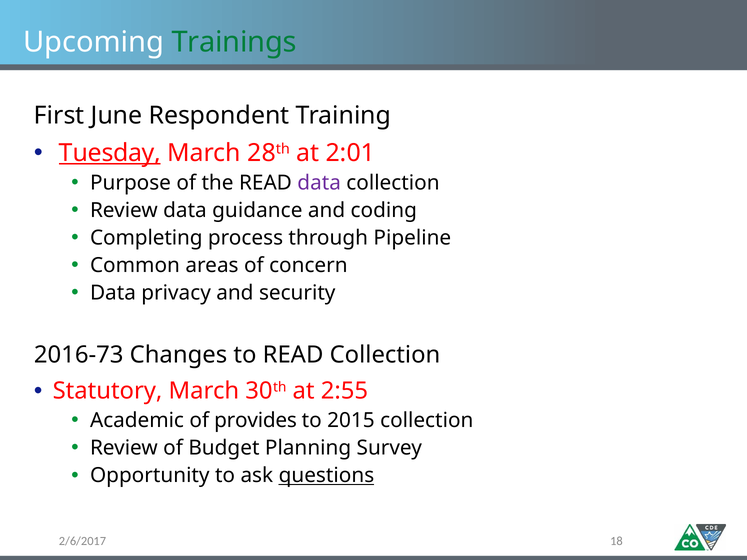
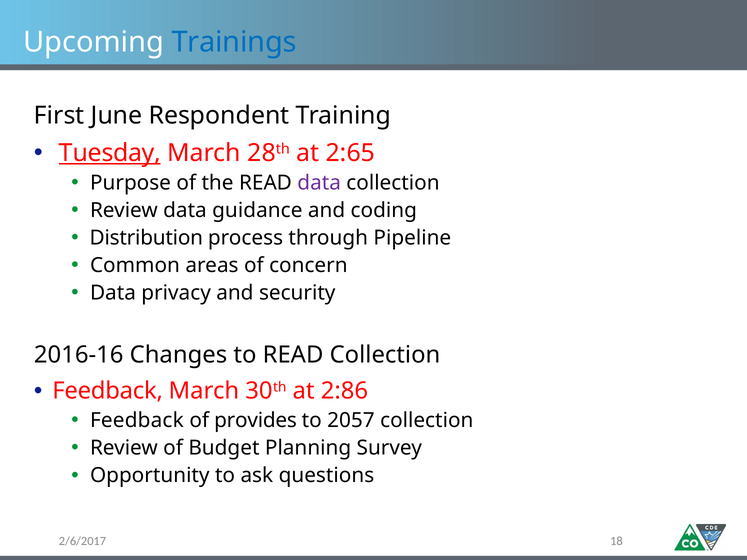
Trainings colour: green -> blue
2:01: 2:01 -> 2:65
Completing: Completing -> Distribution
2016-73: 2016-73 -> 2016-16
Statutory at (108, 391): Statutory -> Feedback
2:55: 2:55 -> 2:86
Academic at (137, 421): Academic -> Feedback
2015: 2015 -> 2057
questions underline: present -> none
